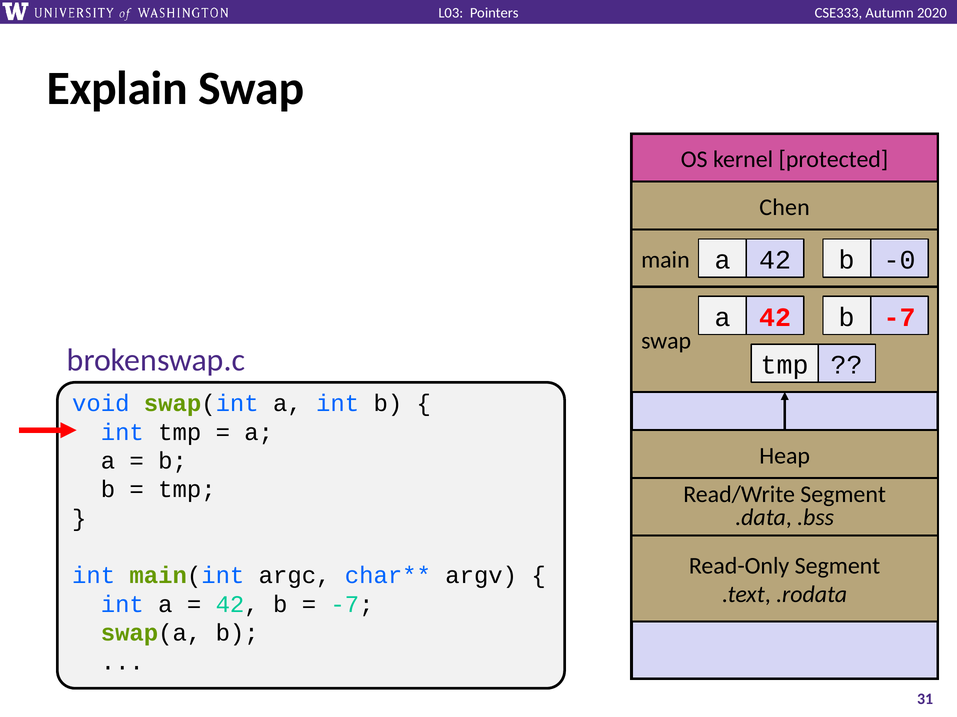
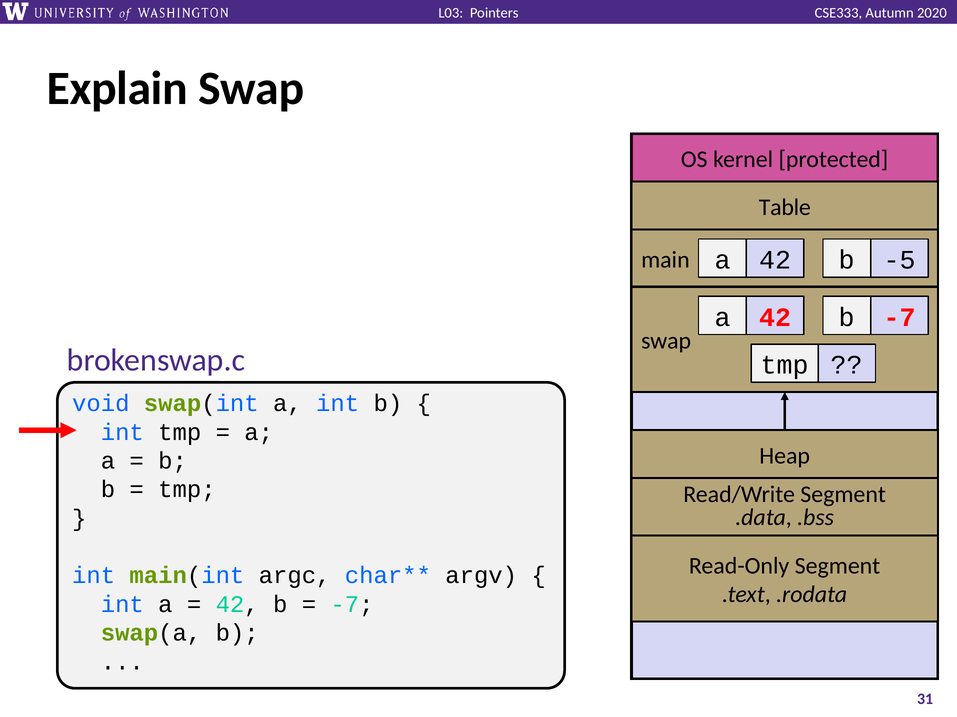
Chen: Chen -> Table
-0: -0 -> -5
